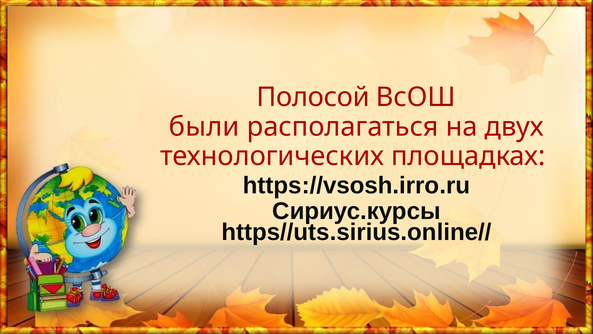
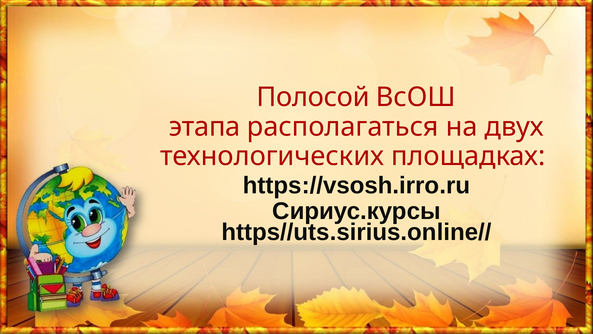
были: были -> этапа
